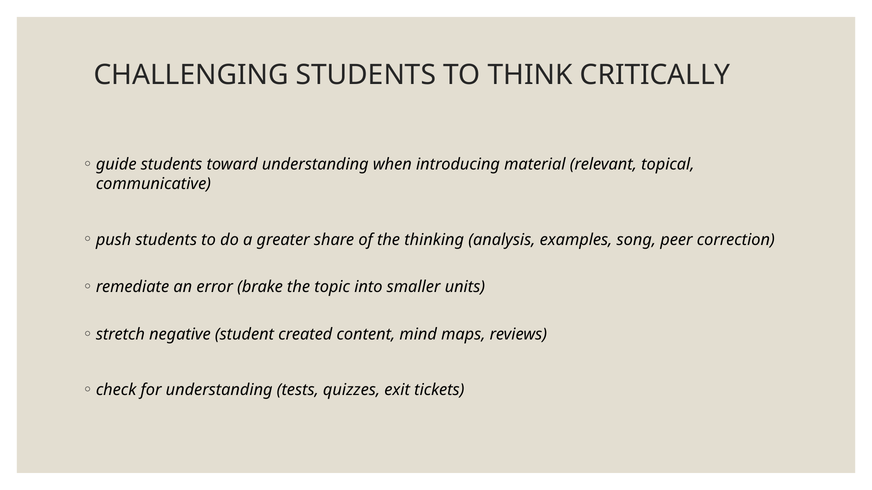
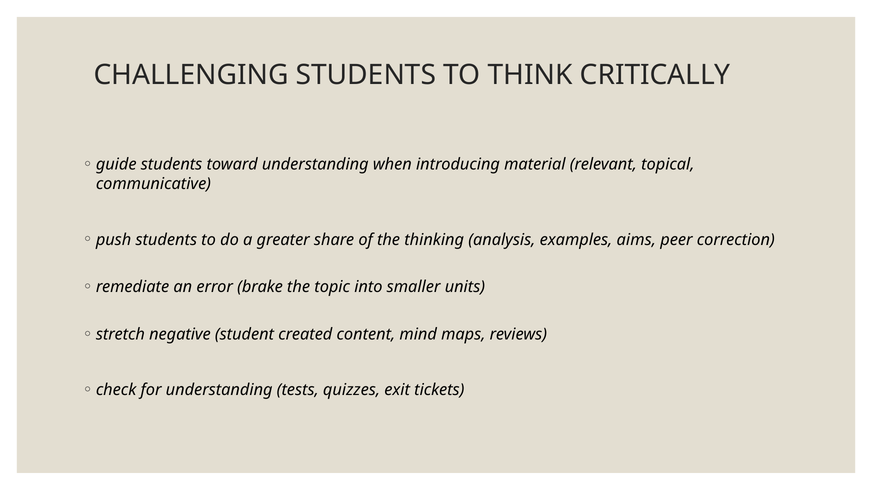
song: song -> aims
